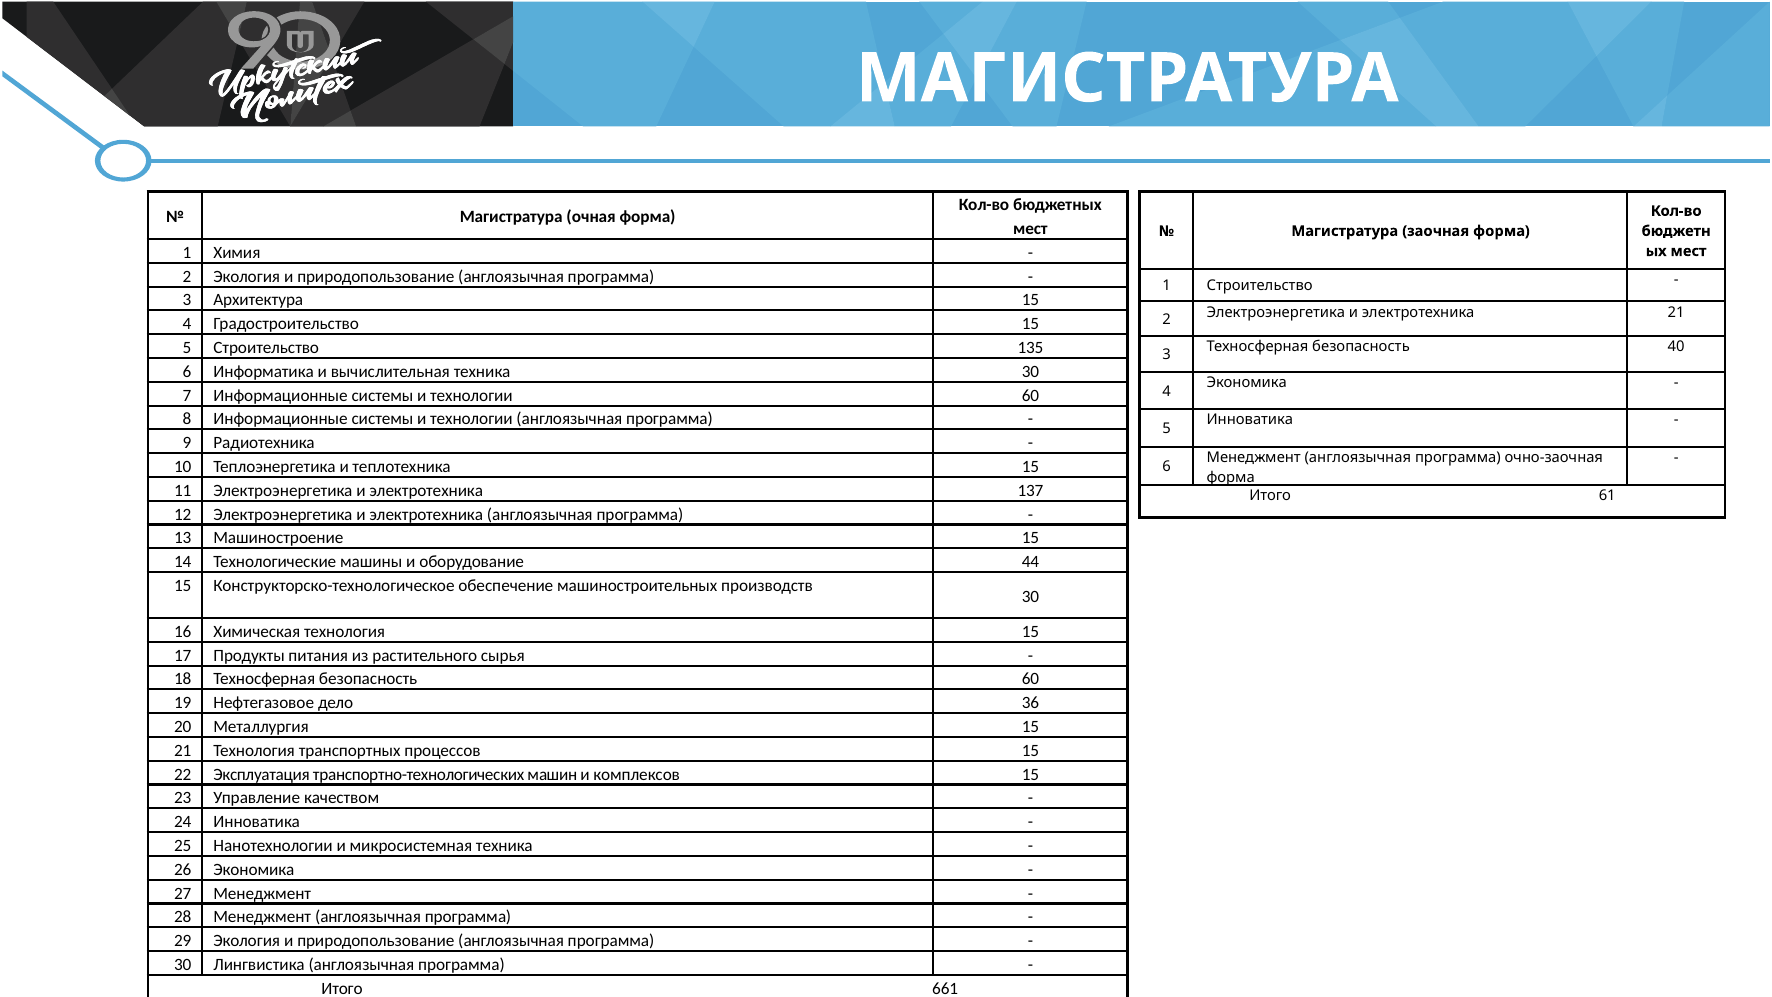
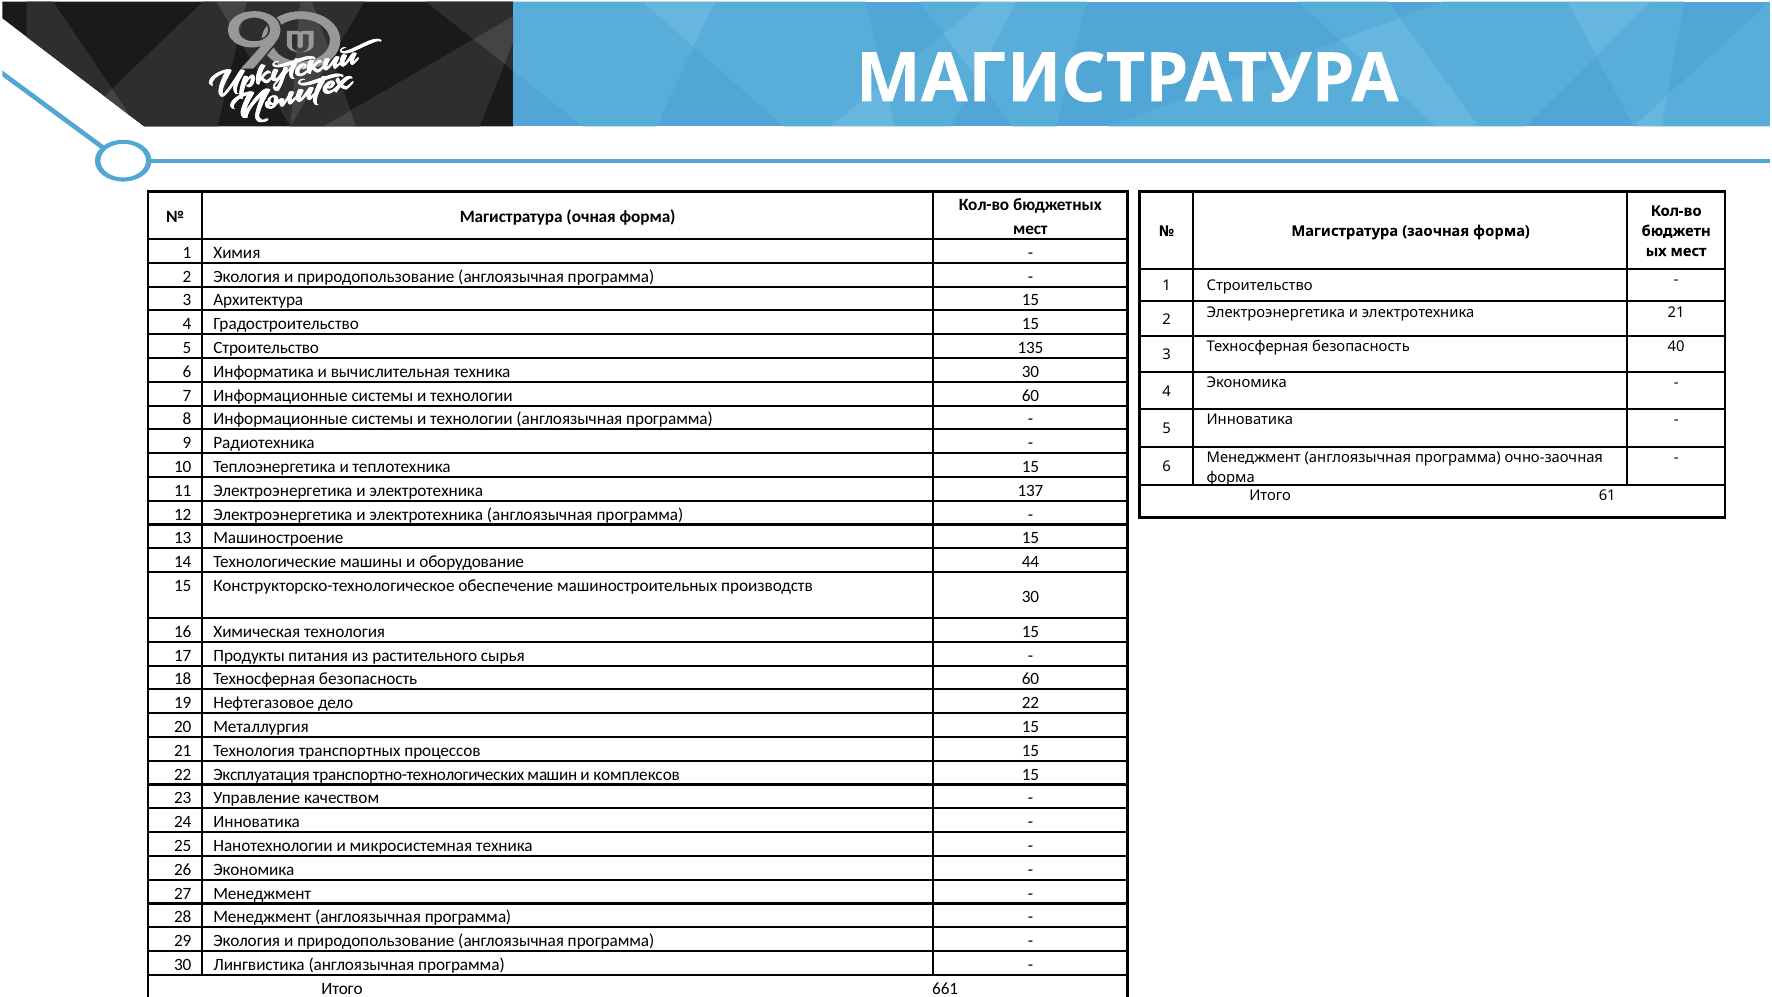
дело 36: 36 -> 22
